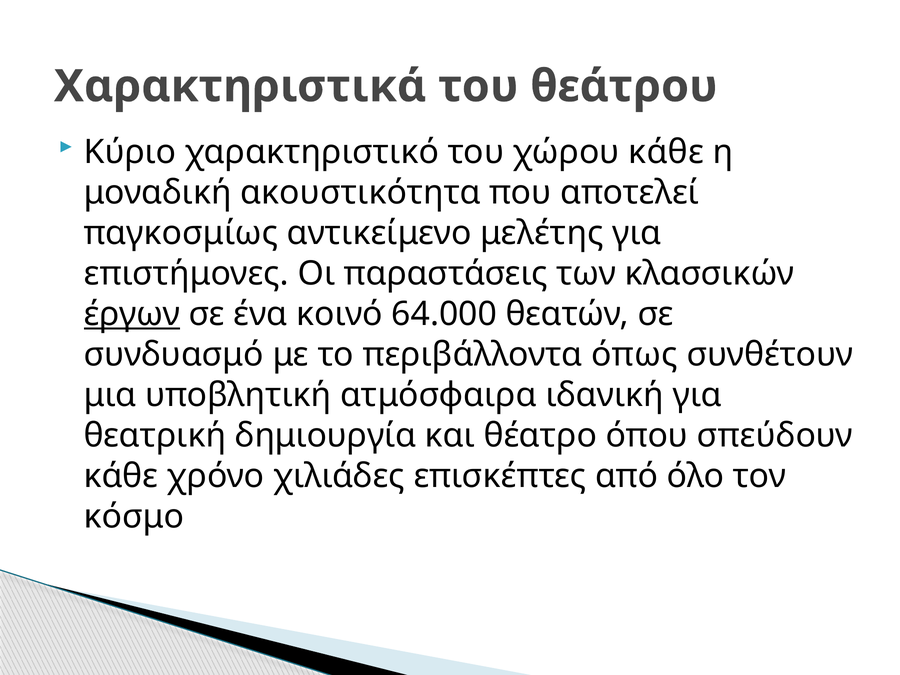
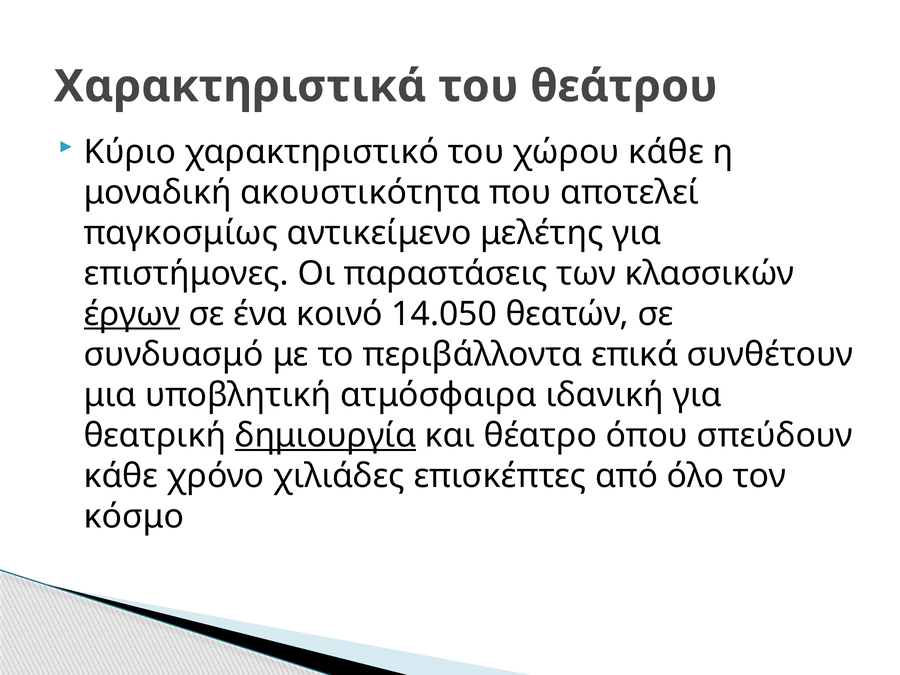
64.000: 64.000 -> 14.050
όπως: όπως -> επικά
δημιουργία underline: none -> present
